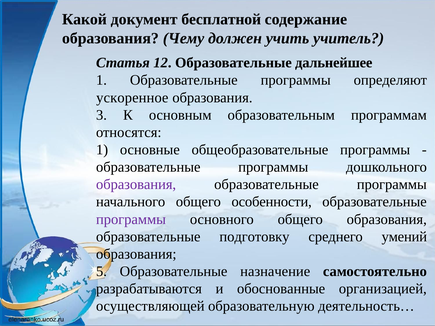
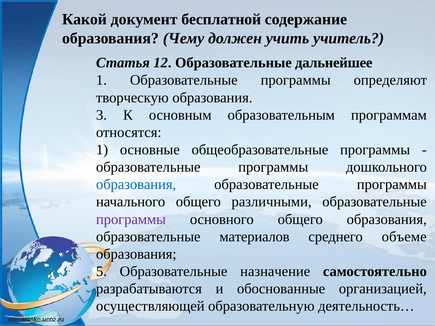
ускоренное: ускоренное -> творческую
образования at (136, 185) colour: purple -> blue
особенности: особенности -> различными
подготовку: подготовку -> материалов
умений: умений -> объеме
